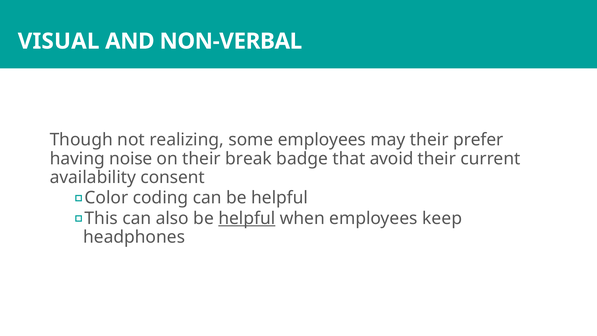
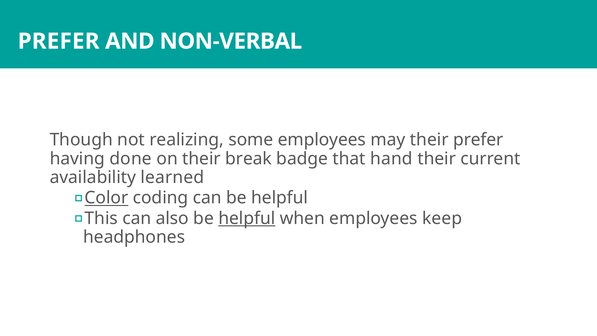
VISUAL at (59, 41): VISUAL -> PREFER
noise: noise -> done
avoid: avoid -> hand
consent: consent -> learned
Color underline: none -> present
